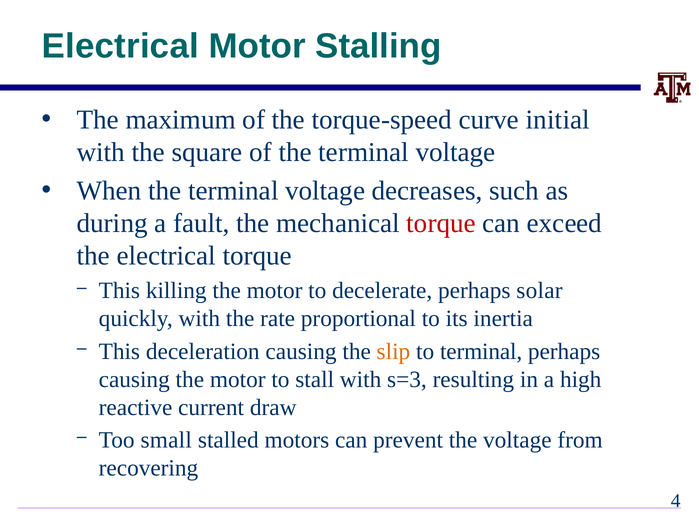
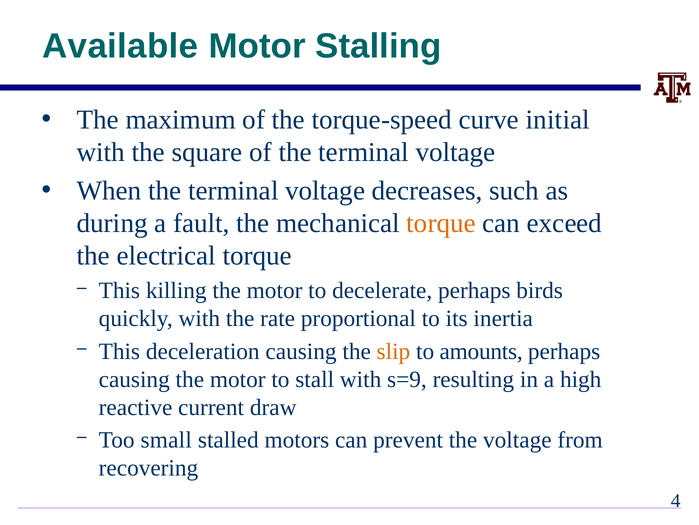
Electrical at (120, 46): Electrical -> Available
torque at (441, 223) colour: red -> orange
solar: solar -> birds
to terminal: terminal -> amounts
s=3: s=3 -> s=9
